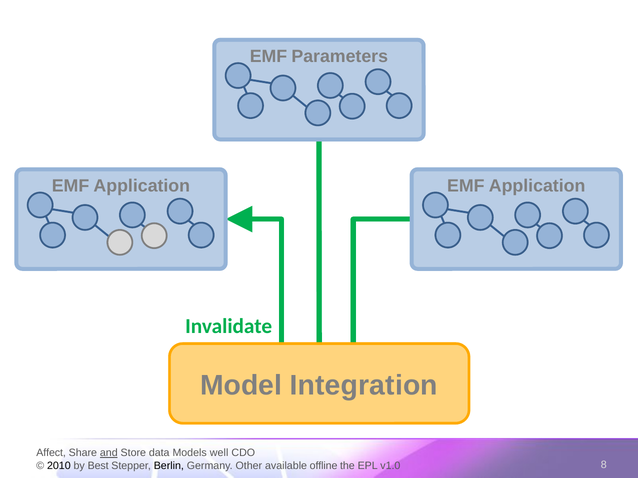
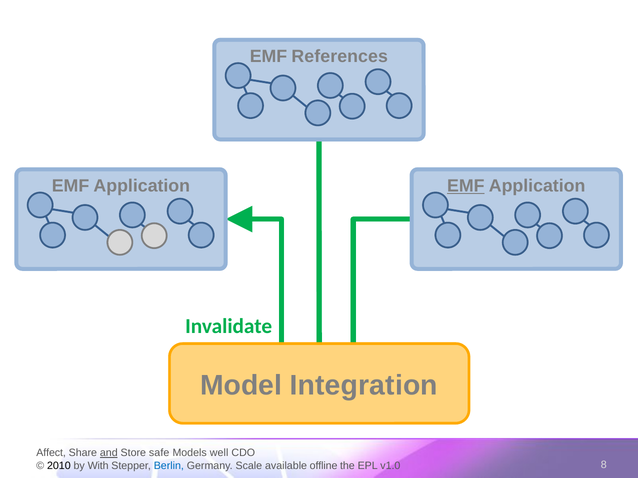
Parameters: Parameters -> References
EMF at (466, 186) underline: none -> present
data: data -> safe
Best: Best -> With
Berlin colour: black -> blue
Other: Other -> Scale
